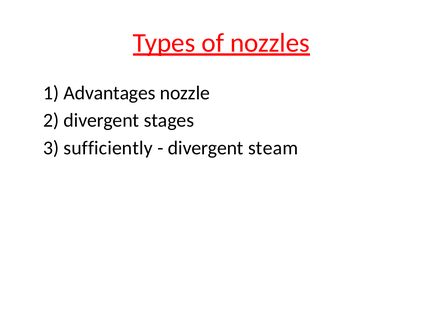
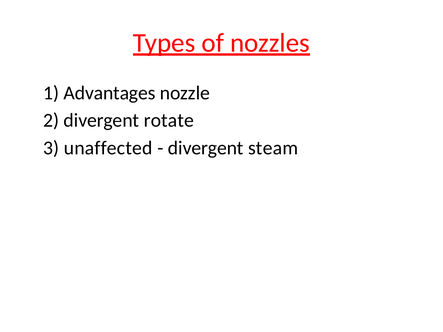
stages: stages -> rotate
sufficiently: sufficiently -> unaffected
